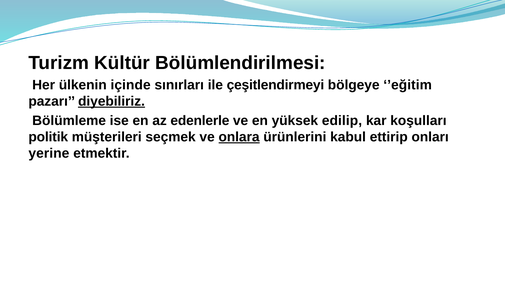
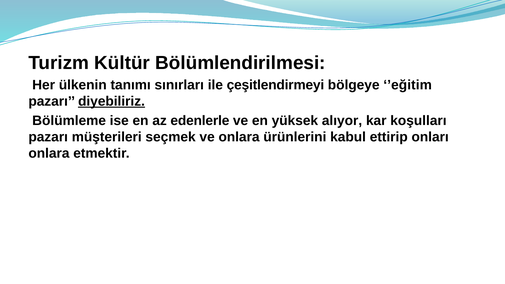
içinde: içinde -> tanımı
edilip: edilip -> alıyor
politik at (48, 137): politik -> pazarı
onlara at (239, 137) underline: present -> none
yerine at (49, 153): yerine -> onlara
